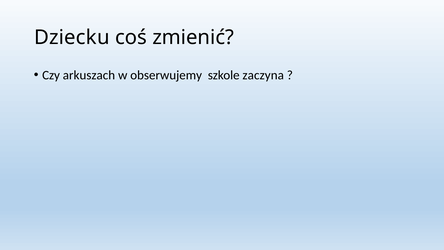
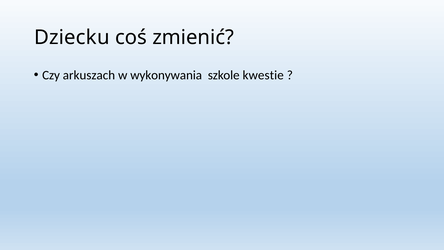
obserwujemy: obserwujemy -> wykonywania
zaczyna: zaczyna -> kwestie
